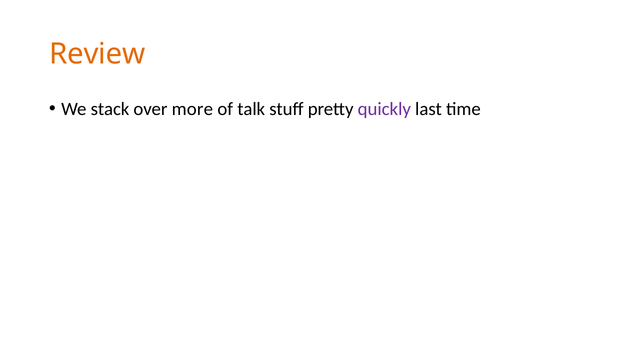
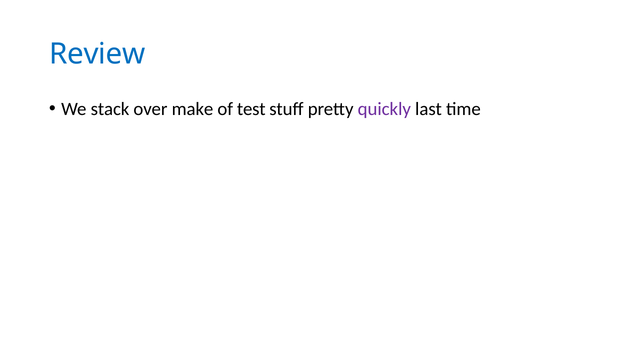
Review colour: orange -> blue
more: more -> make
talk: talk -> test
